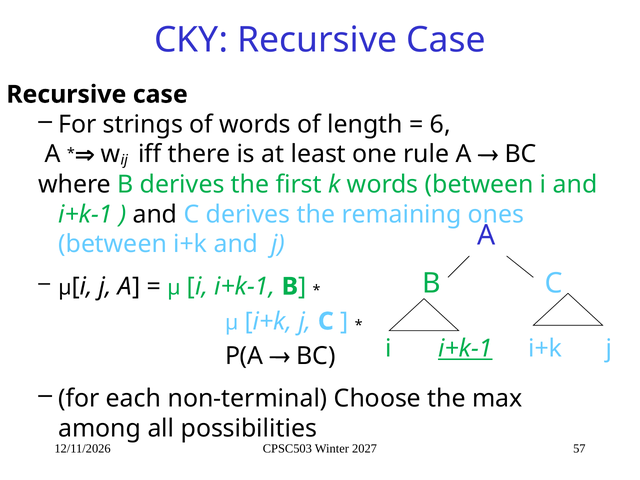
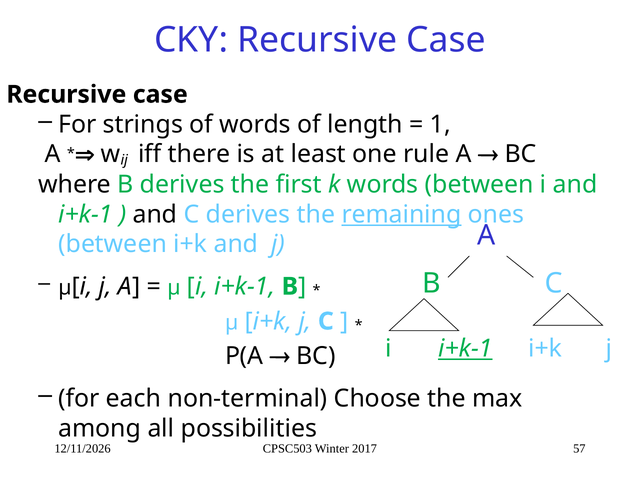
6: 6 -> 1
remaining underline: none -> present
2027: 2027 -> 2017
